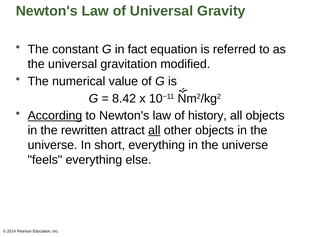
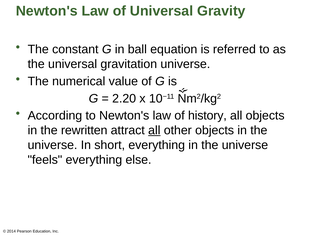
fact: fact -> ball
gravitation modified: modified -> universe
8.42: 8.42 -> 2.20
According underline: present -> none
